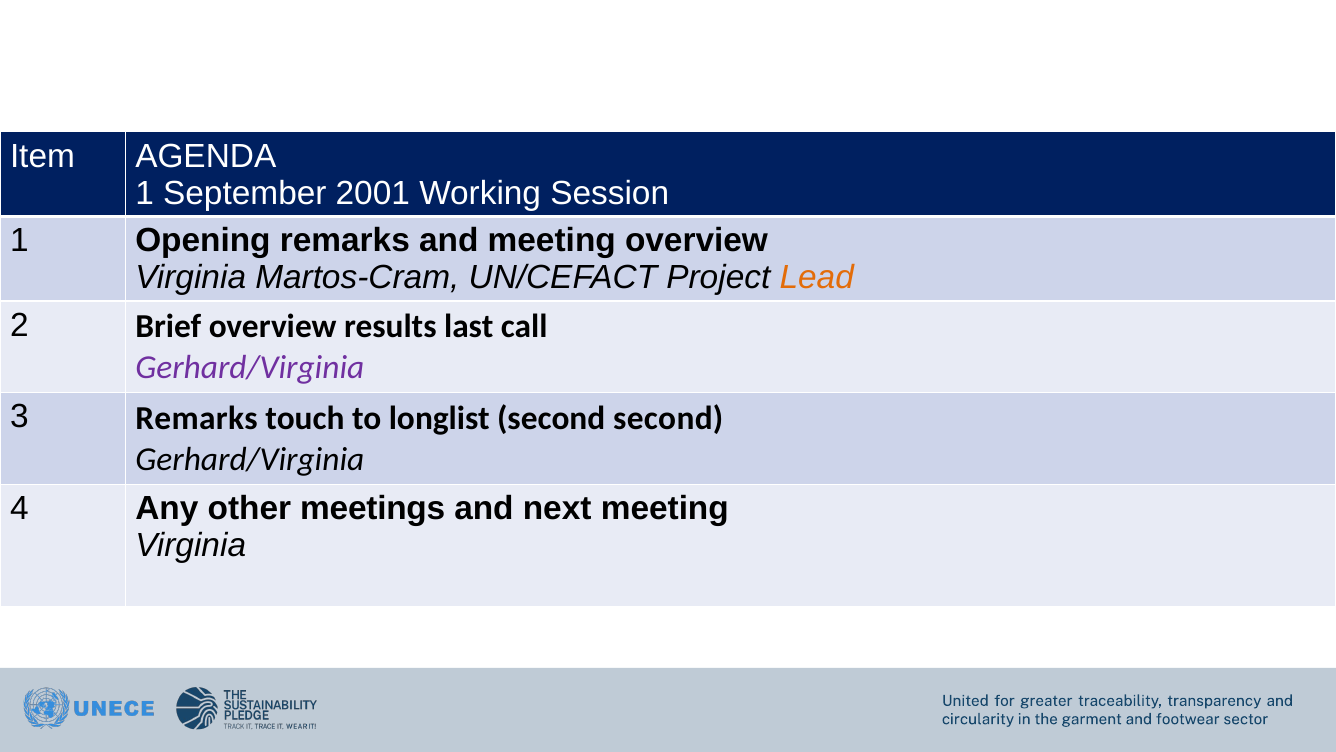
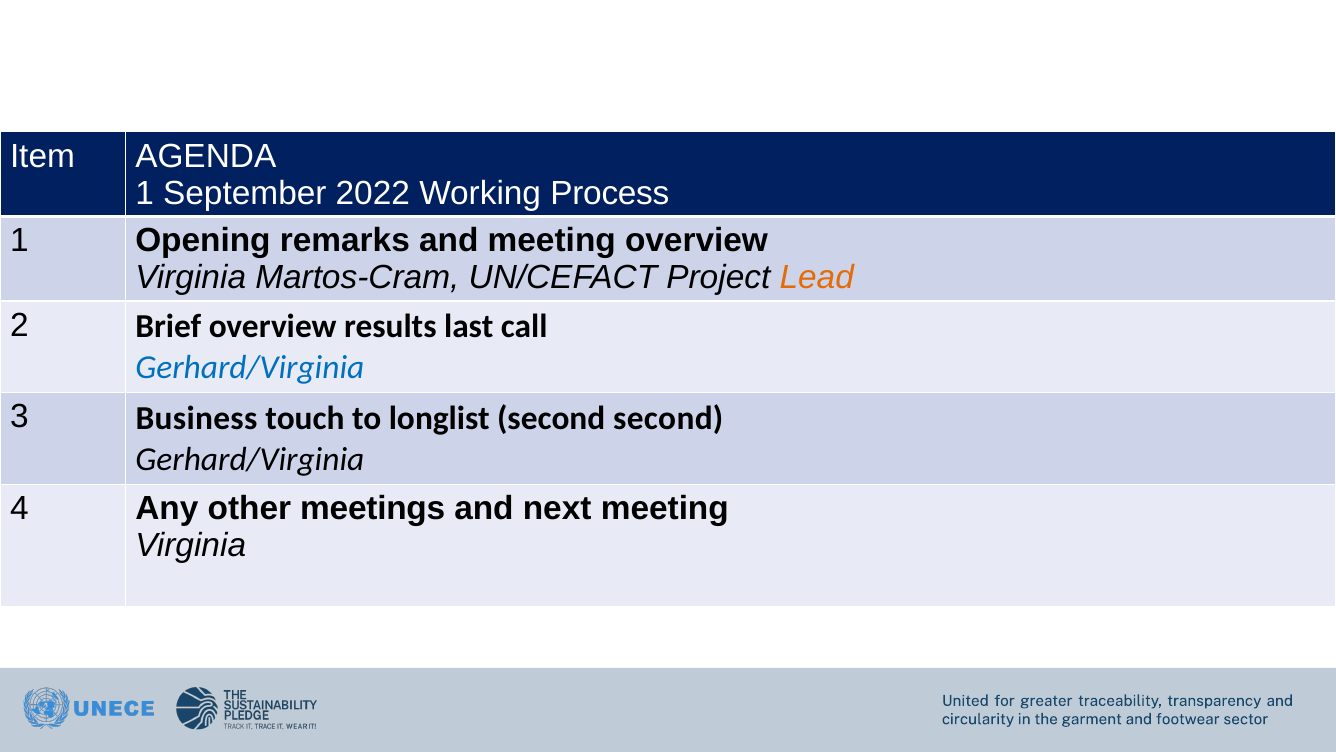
2001: 2001 -> 2022
Session: Session -> Process
Gerhard/Virginia at (250, 367) colour: purple -> blue
3 Remarks: Remarks -> Business
